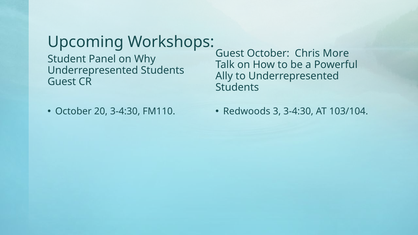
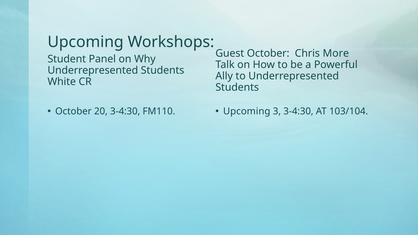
Guest at (62, 82): Guest -> White
Redwoods at (247, 111): Redwoods -> Upcoming
